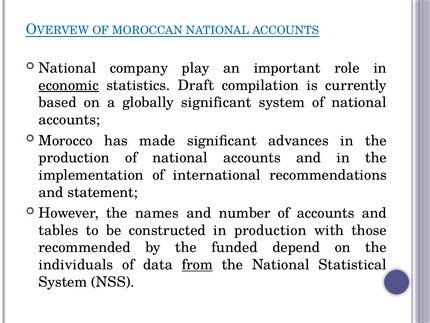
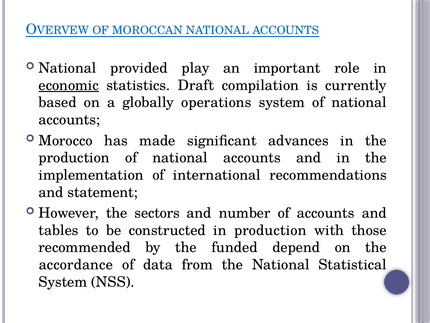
company: company -> provided
globally significant: significant -> operations
names: names -> sectors
individuals: individuals -> accordance
from underline: present -> none
